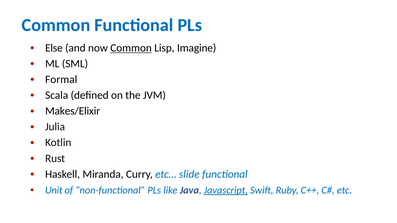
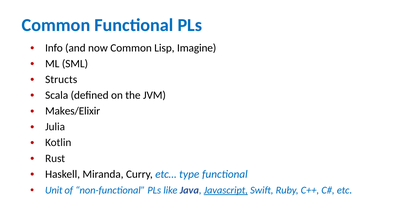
Else: Else -> Info
Common at (131, 48) underline: present -> none
Formal: Formal -> Structs
slide: slide -> type
